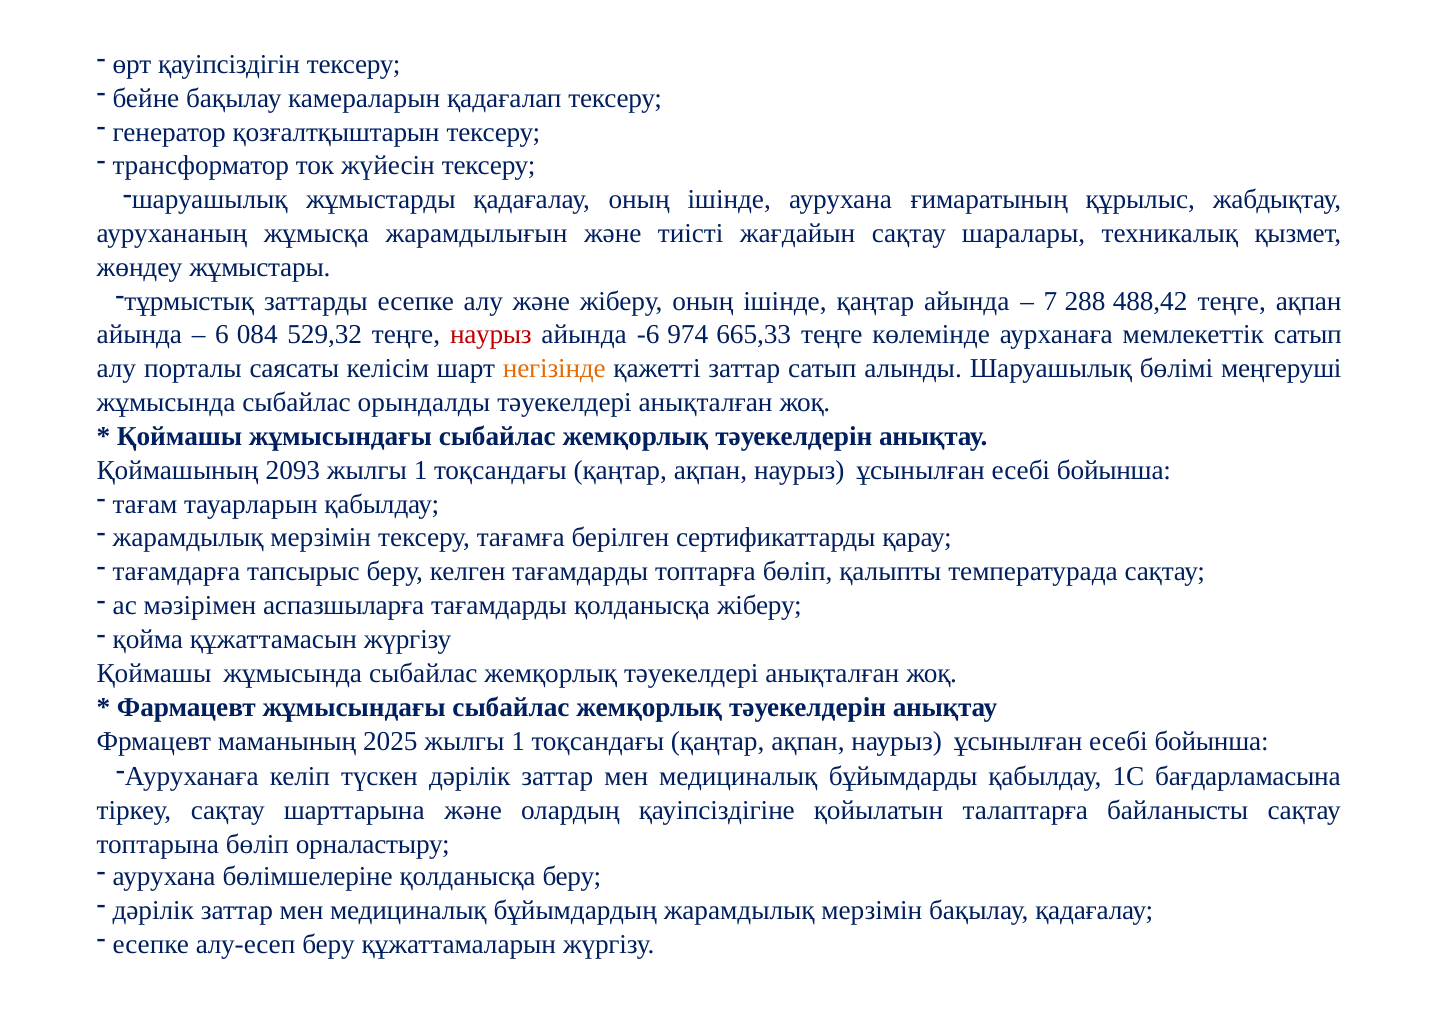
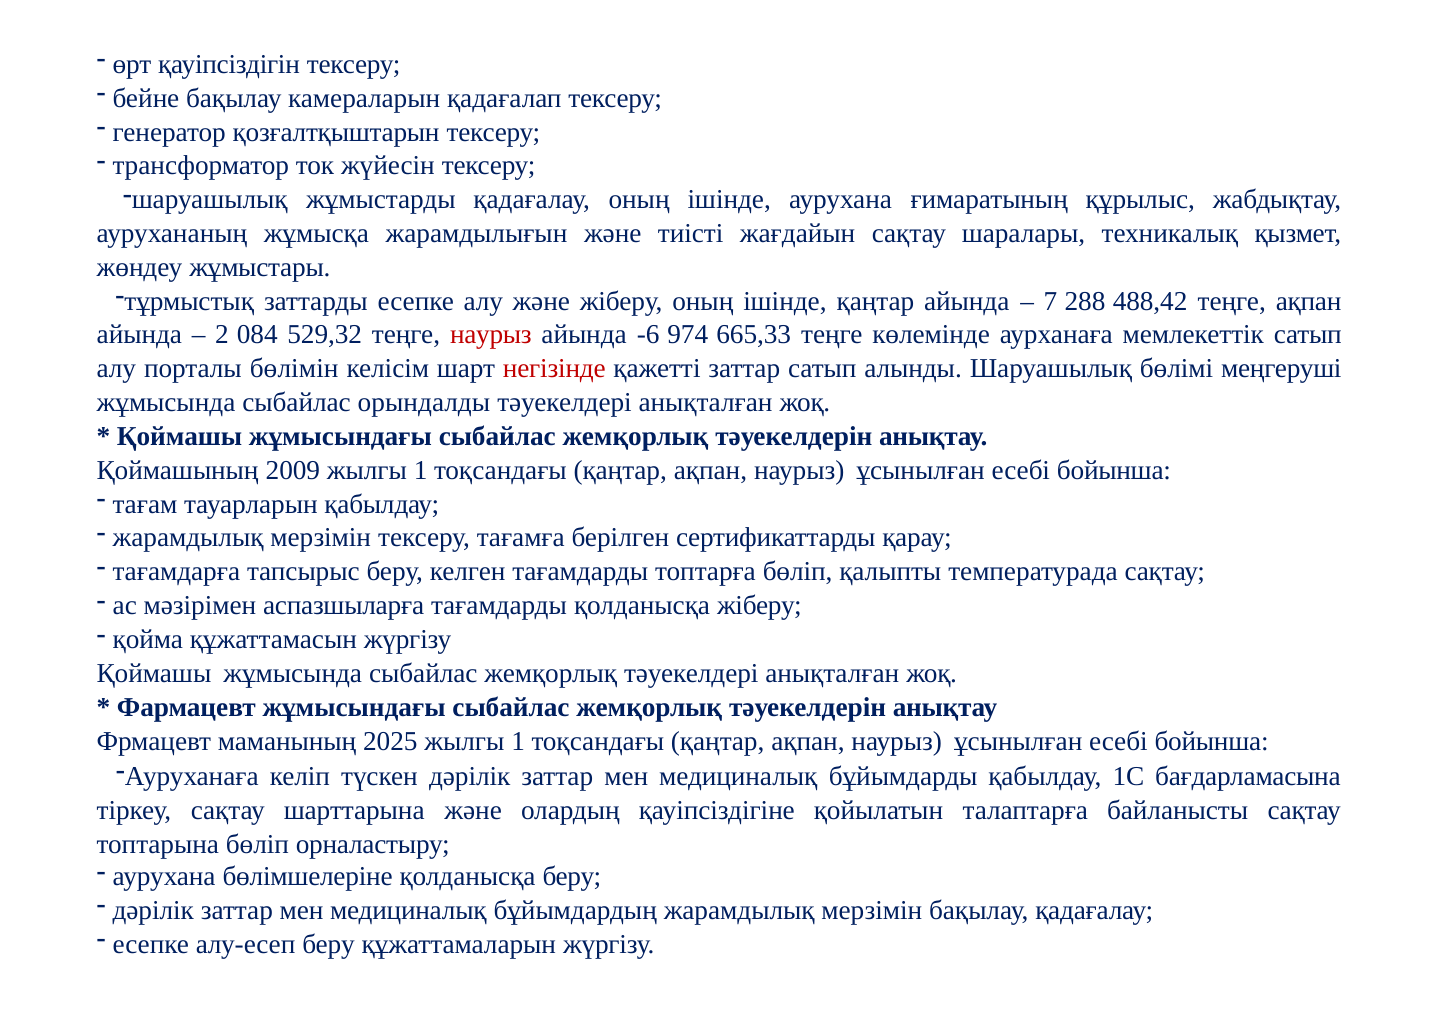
6: 6 -> 2
саясаты: саясаты -> бөлімін
негізінде colour: orange -> red
2093: 2093 -> 2009
